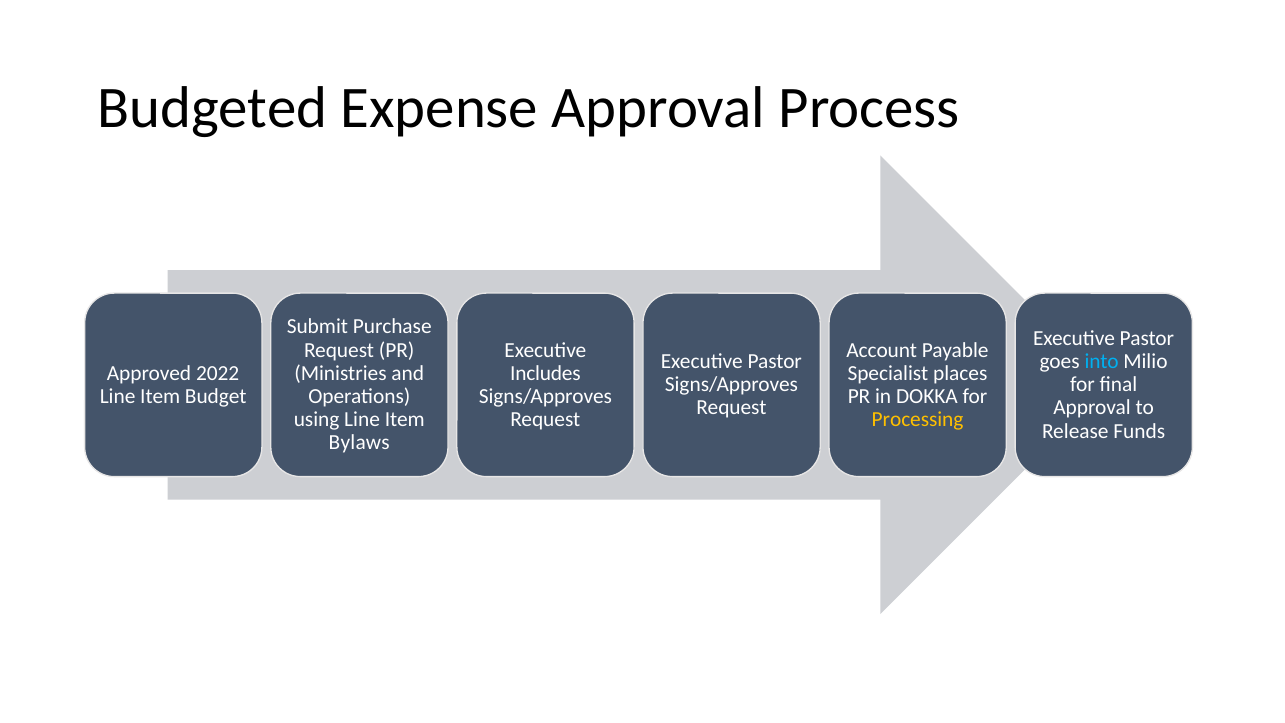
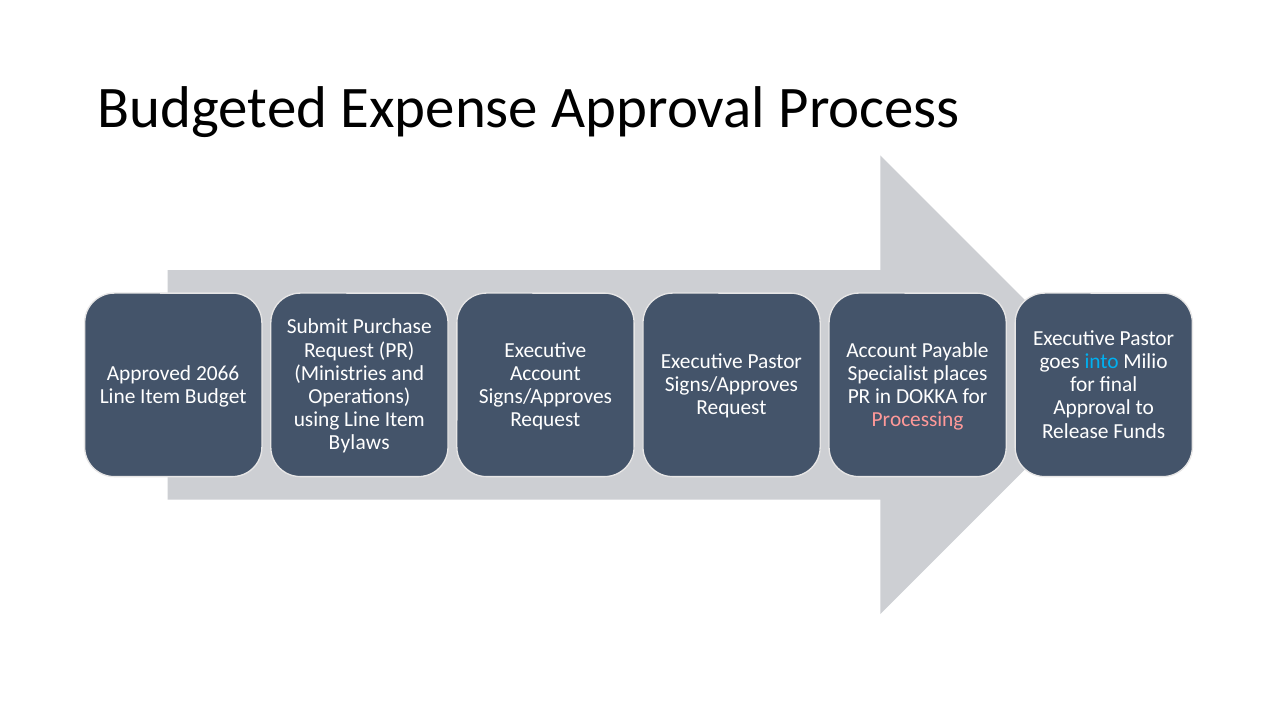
2022: 2022 -> 2066
Includes at (545, 373): Includes -> Account
Processing colour: yellow -> pink
